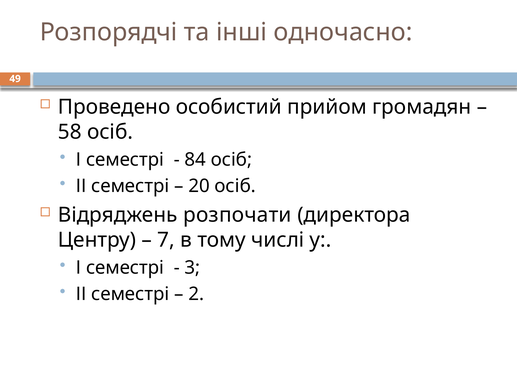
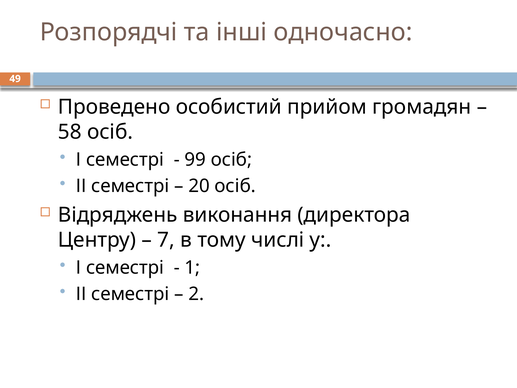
84: 84 -> 99
розпочати: розпочати -> виконання
3: 3 -> 1
